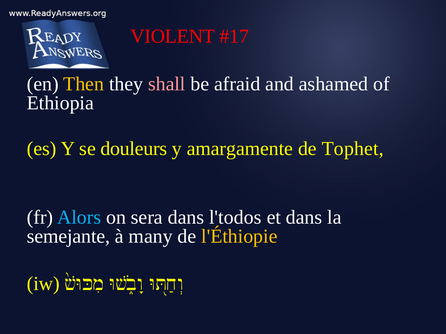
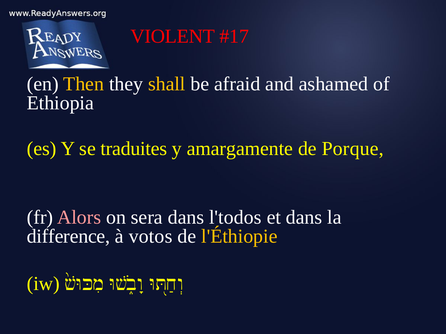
shall colour: pink -> yellow
douleurs: douleurs -> traduites
Tophet: Tophet -> Porque
Alors colour: light blue -> pink
semejante: semejante -> difference
many: many -> votos
